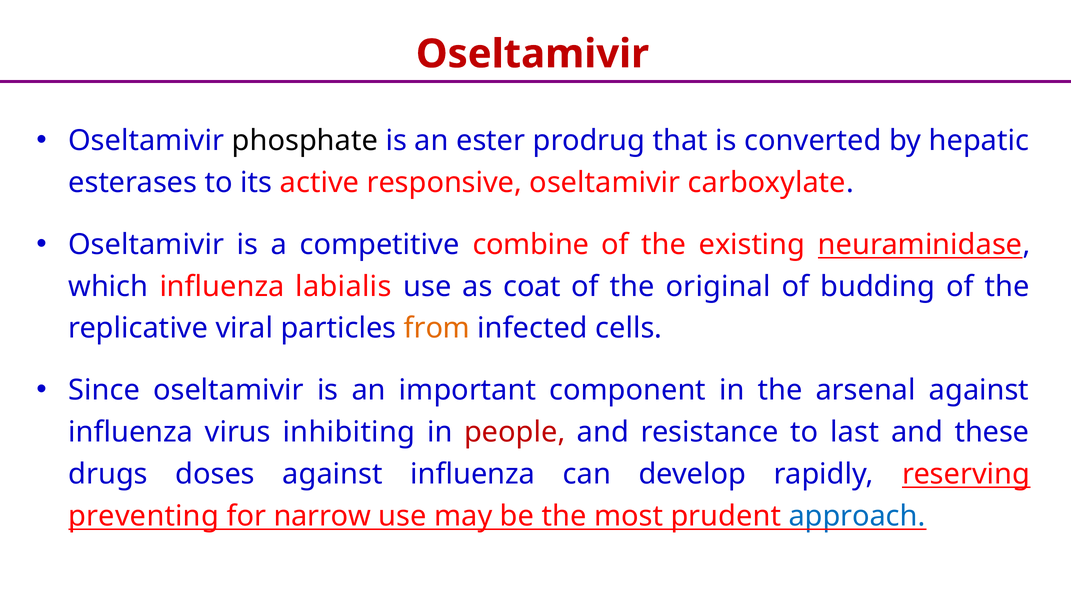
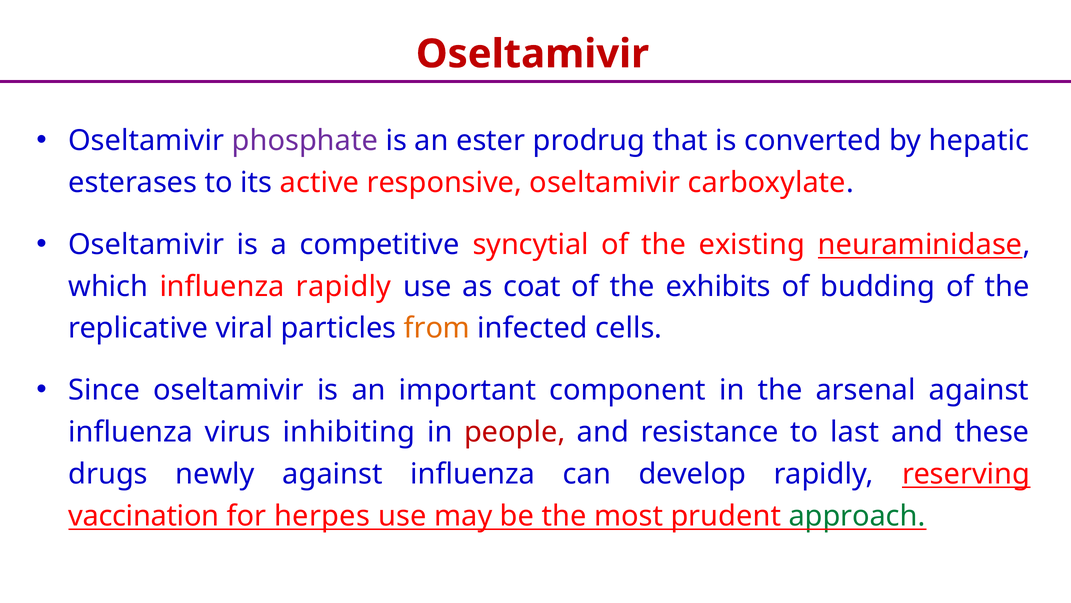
phosphate colour: black -> purple
combine: combine -> syncytial
influenza labialis: labialis -> rapidly
original: original -> exhibits
doses: doses -> newly
preventing: preventing -> vaccination
narrow: narrow -> herpes
approach colour: blue -> green
